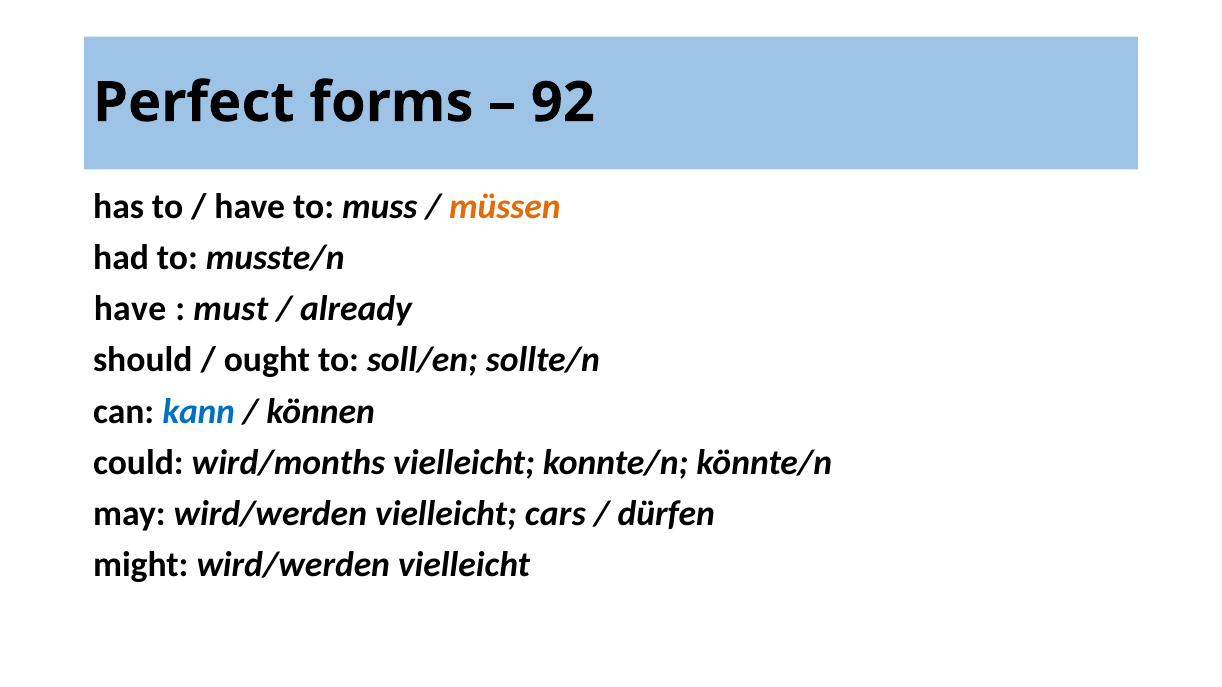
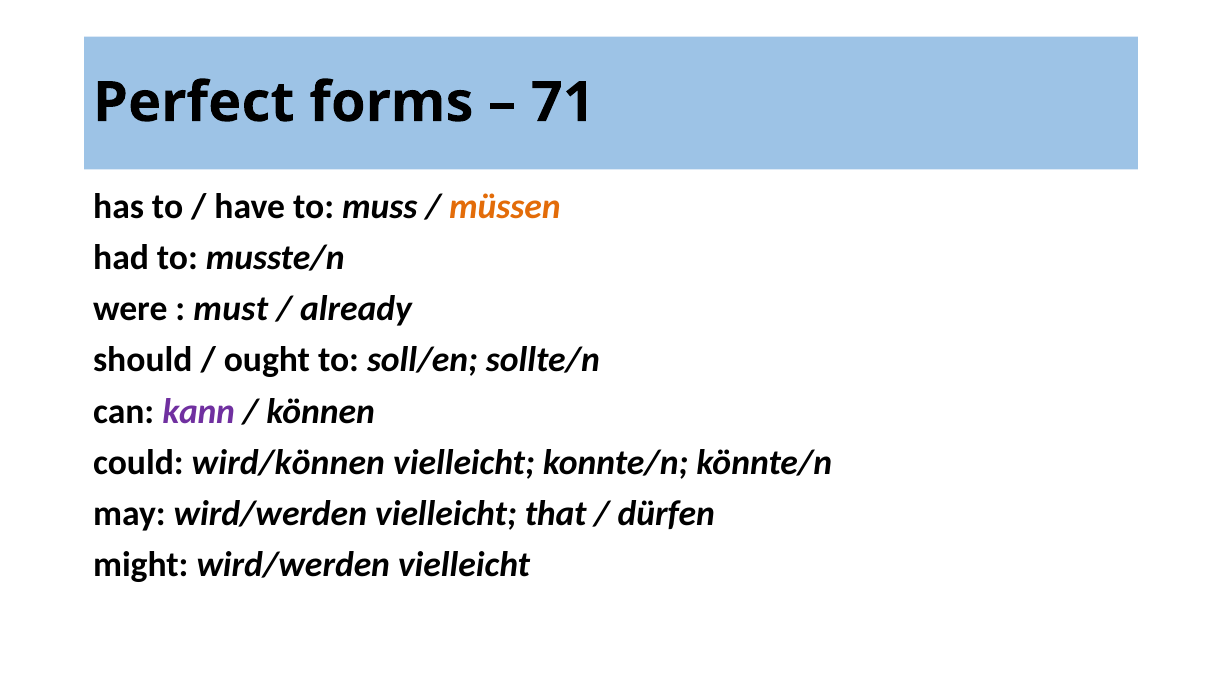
92: 92 -> 71
have at (130, 309): have -> were
kann colour: blue -> purple
wird/months: wird/months -> wird/können
cars: cars -> that
